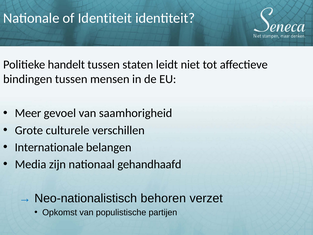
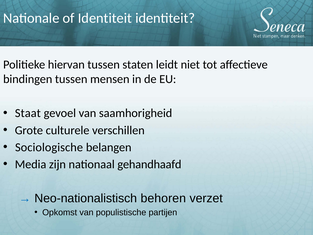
handelt: handelt -> hiervan
Meer: Meer -> Staat
Internationale: Internationale -> Sociologische
